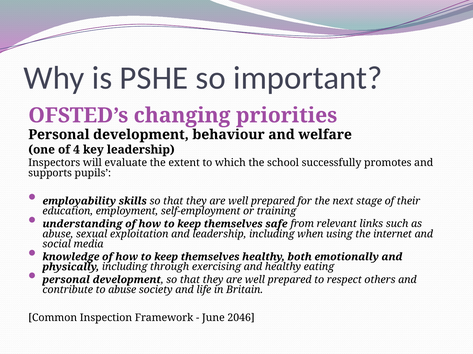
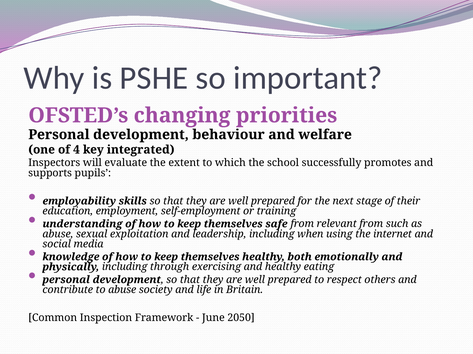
key leadership: leadership -> integrated
relevant links: links -> from
2046: 2046 -> 2050
